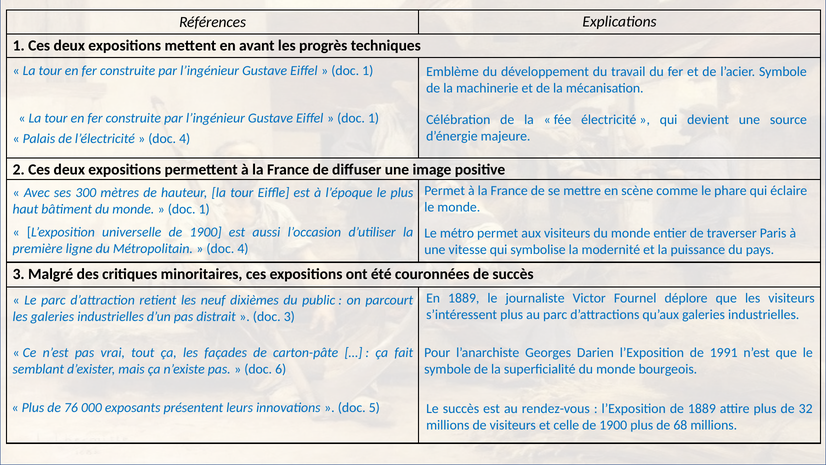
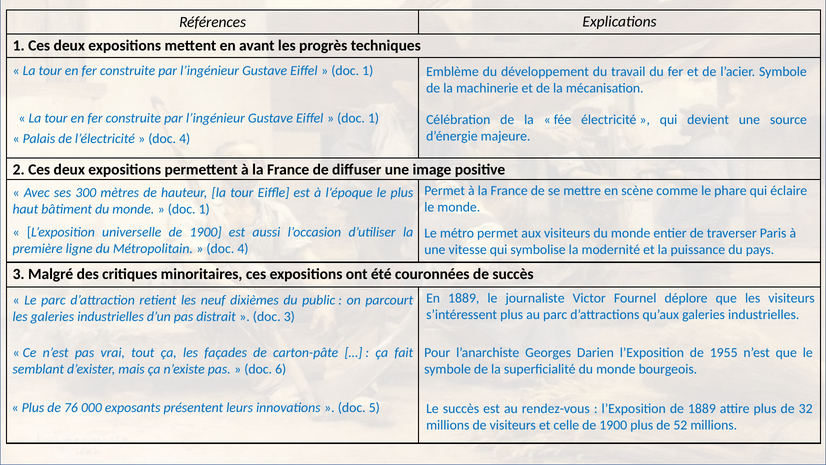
1991: 1991 -> 1955
68: 68 -> 52
